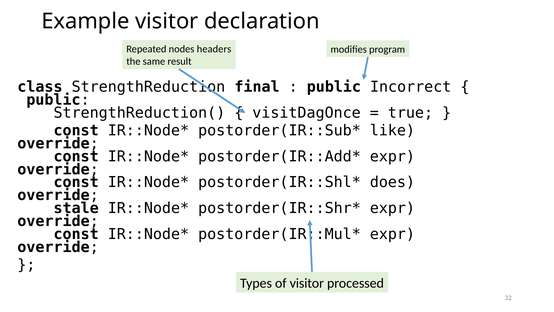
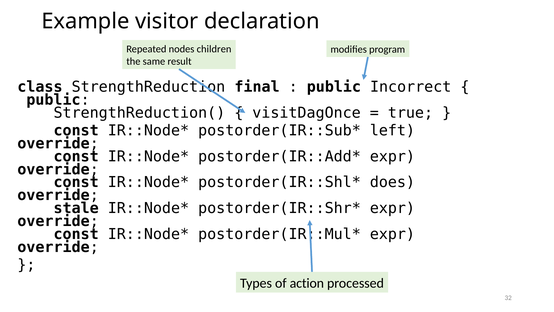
headers: headers -> children
like: like -> left
of visitor: visitor -> action
